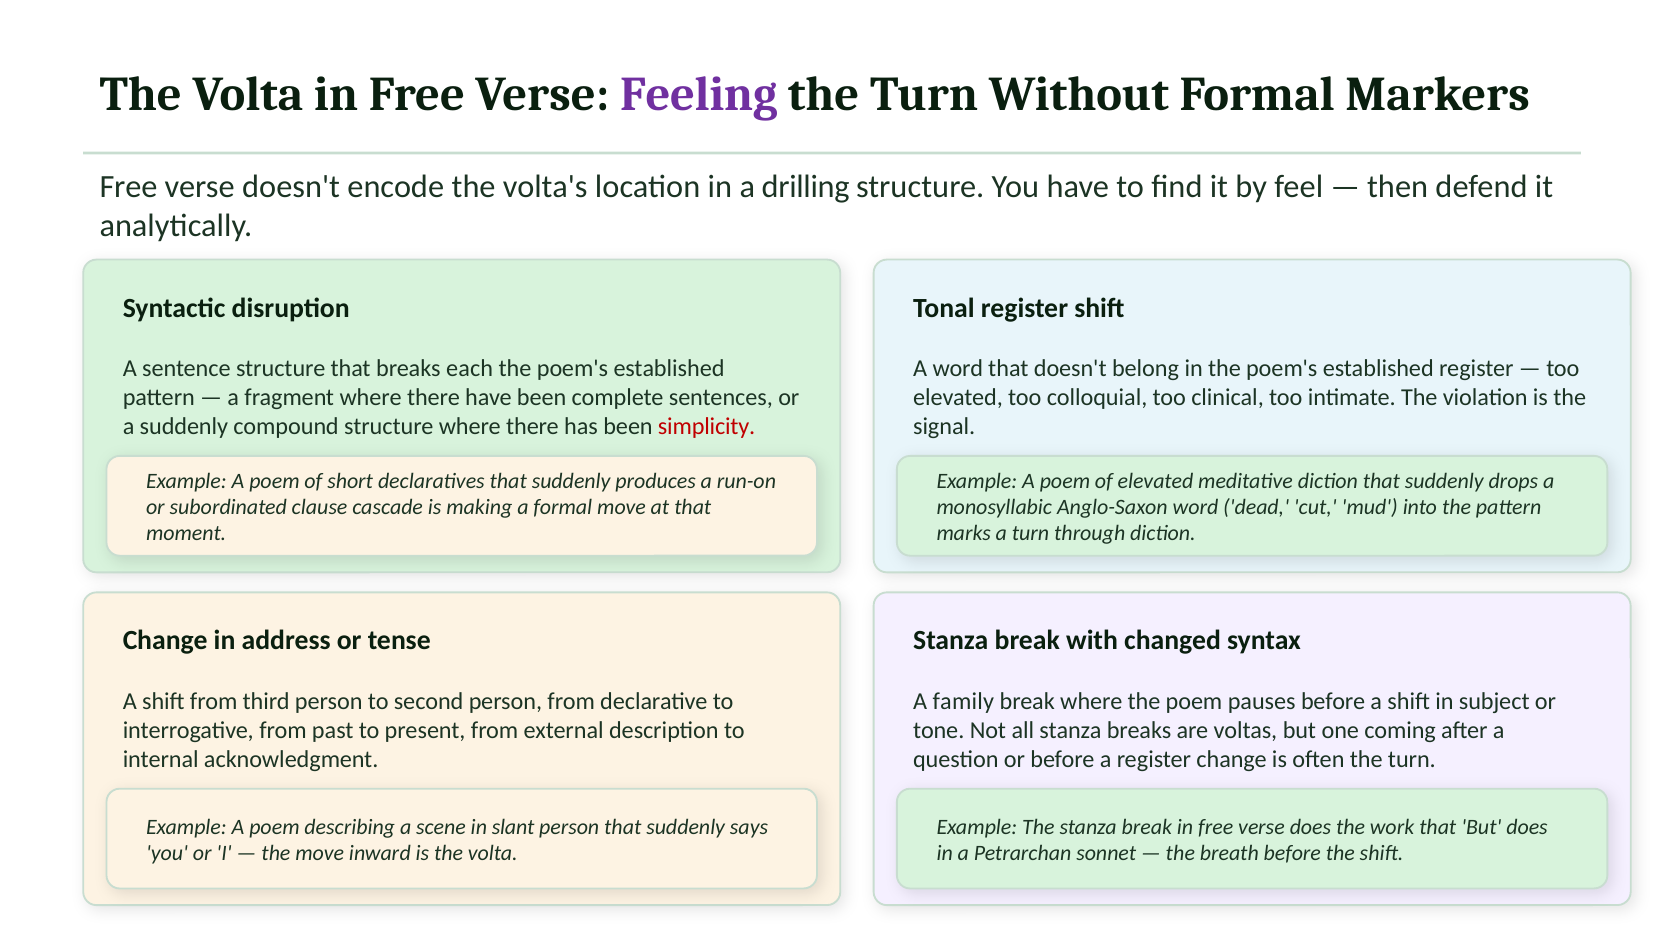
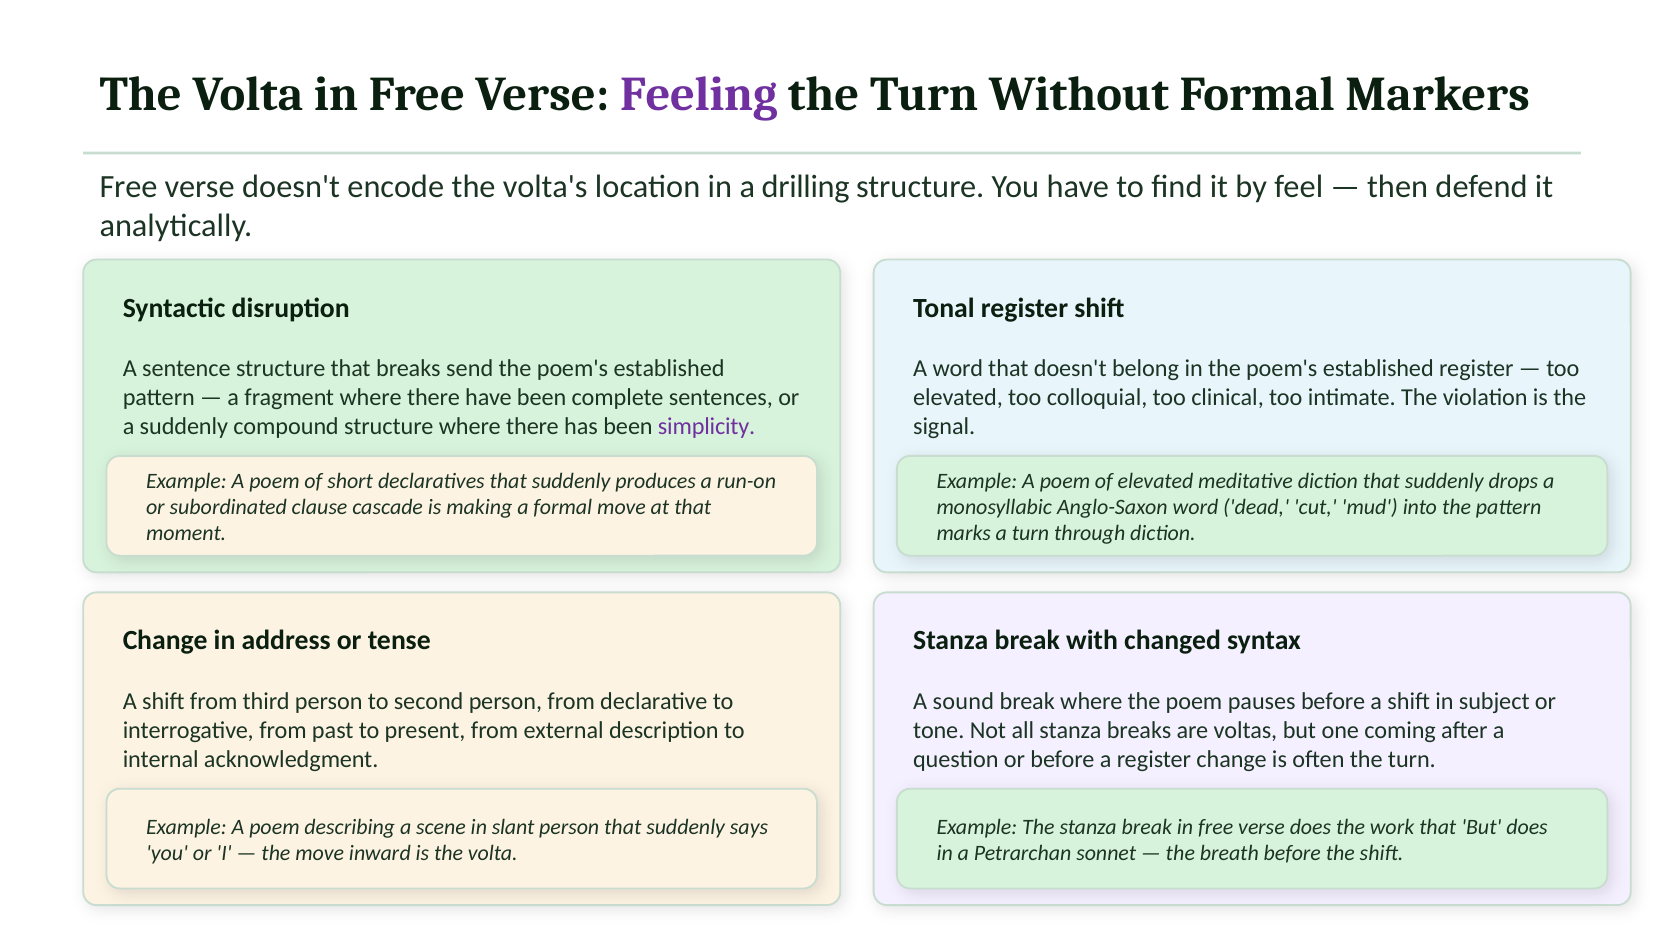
each: each -> send
simplicity colour: red -> purple
family: family -> sound
